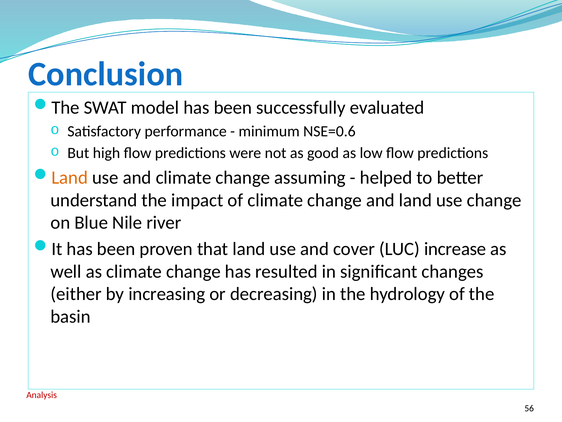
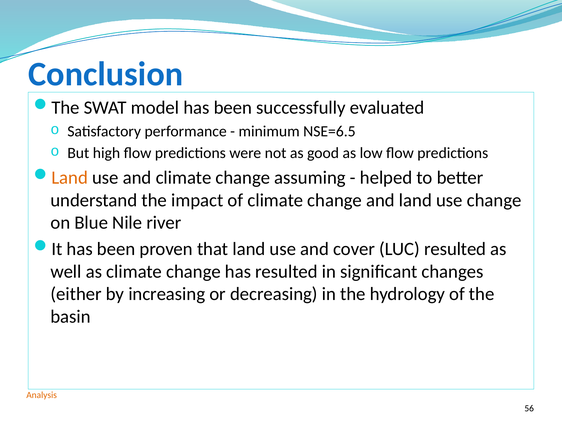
NSE=0.6: NSE=0.6 -> NSE=6.5
LUC increase: increase -> resulted
Analysis colour: red -> orange
